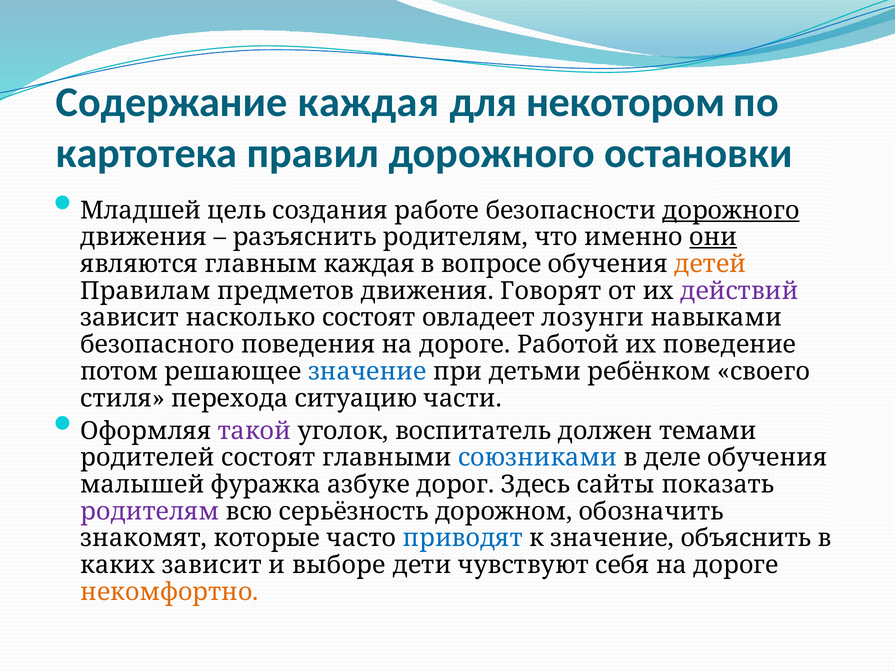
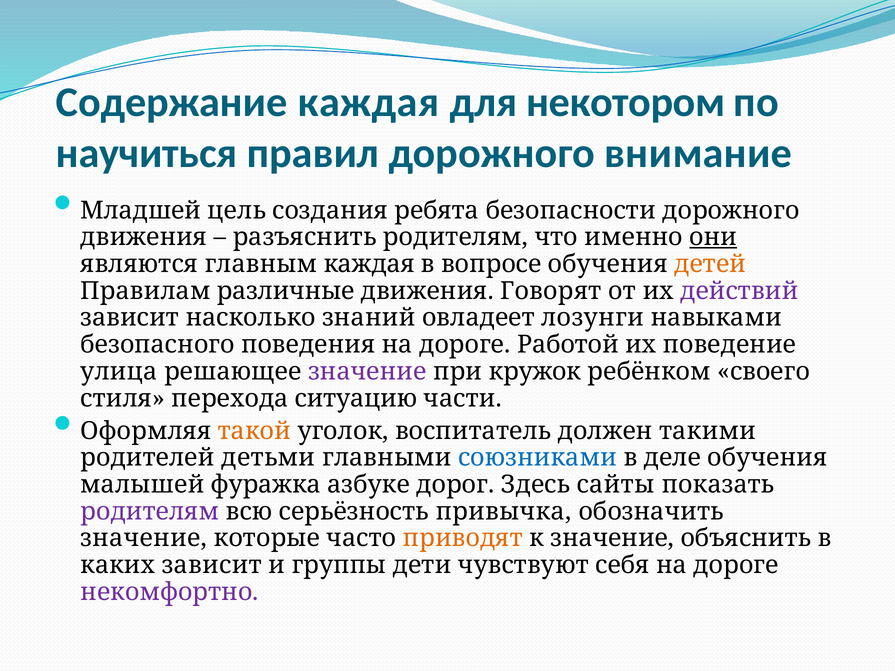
картотека: картотека -> научиться
остановки: остановки -> внимание
работе: работе -> ребята
дорожного at (731, 211) underline: present -> none
предметов: предметов -> различные
насколько состоят: состоят -> знаний
потом: потом -> улица
значение at (367, 372) colour: blue -> purple
детьми: детьми -> кружок
такой colour: purple -> orange
темами: темами -> такими
родителей состоят: состоят -> детьми
дорожном: дорожном -> привычка
знакомят at (144, 538): знакомят -> значение
приводят colour: blue -> orange
выборе: выборе -> группы
некомфортно colour: orange -> purple
